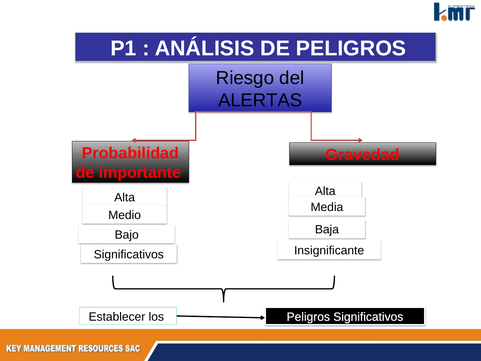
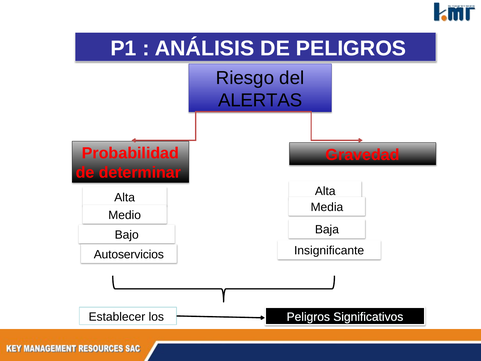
importante: importante -> determinar
Significativos at (129, 254): Significativos -> Autoservicios
